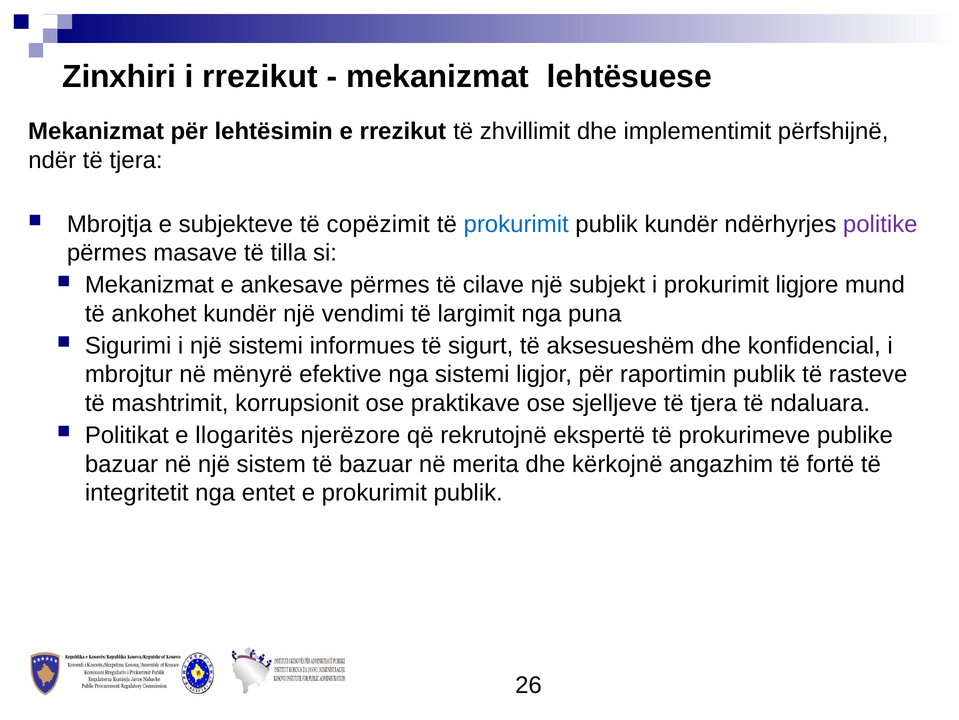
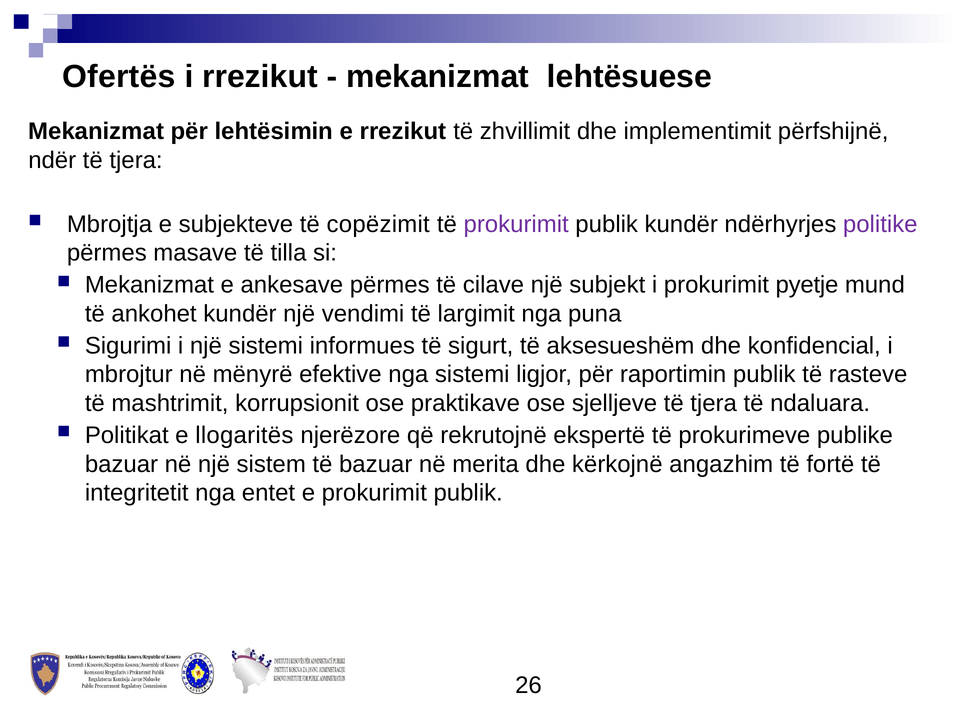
Zinxhiri: Zinxhiri -> Ofertës
prokurimit at (516, 224) colour: blue -> purple
ligjore: ligjore -> pyetje
